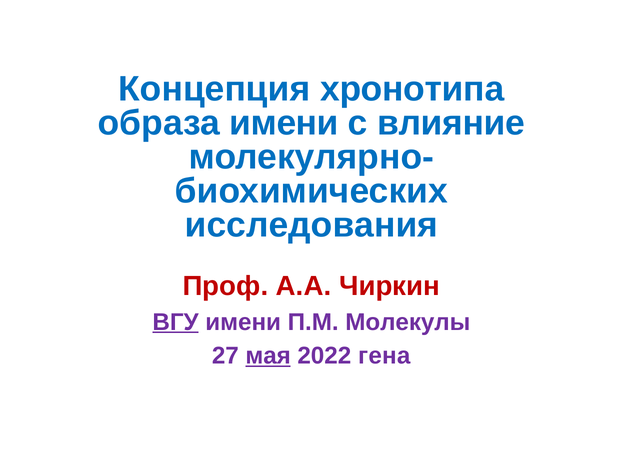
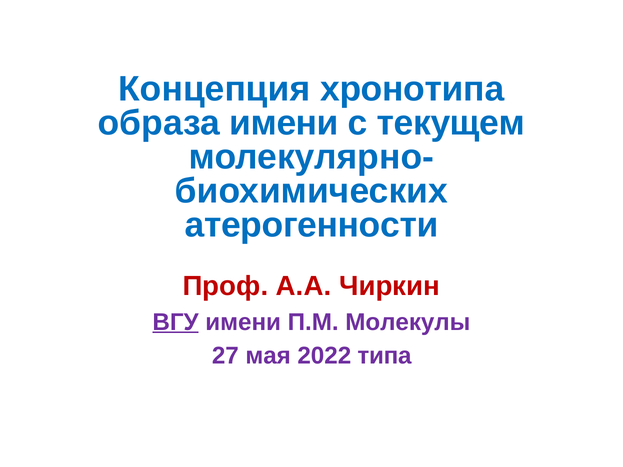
влияние: влияние -> текущем
исследования: исследования -> атерогенности
мая underline: present -> none
гена: гена -> типа
